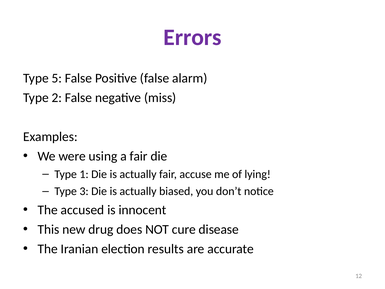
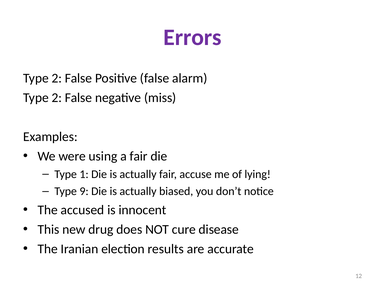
5 at (57, 78): 5 -> 2
3: 3 -> 9
